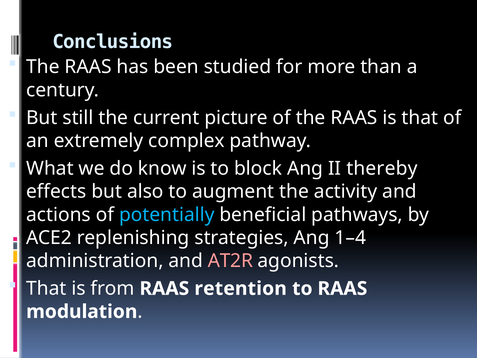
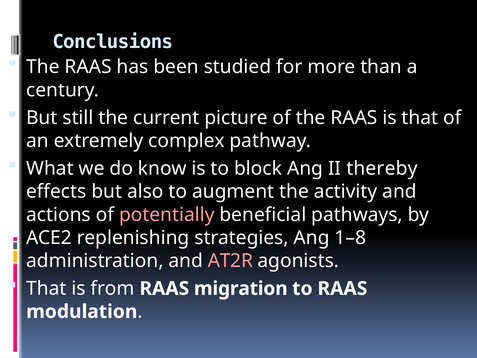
potentially colour: light blue -> pink
1–4: 1–4 -> 1–8
retention: retention -> migration
